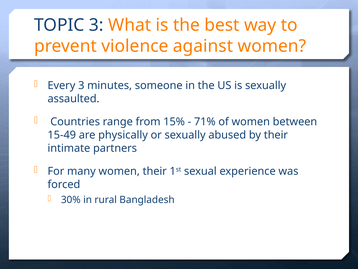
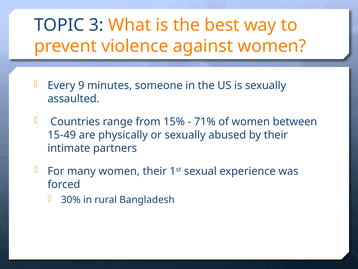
Every 3: 3 -> 9
